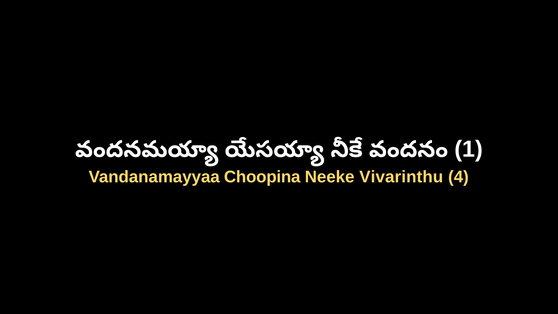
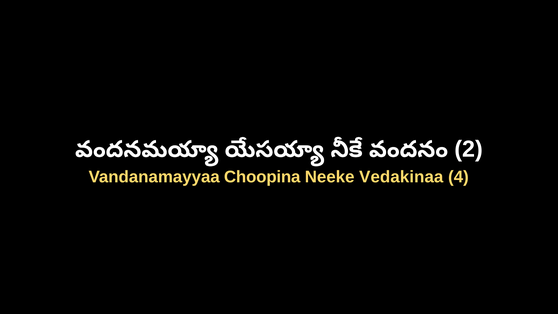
1: 1 -> 2
Vivarinthu: Vivarinthu -> Vedakinaa
